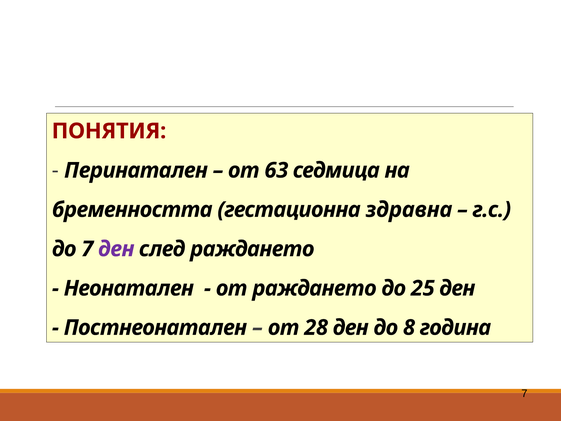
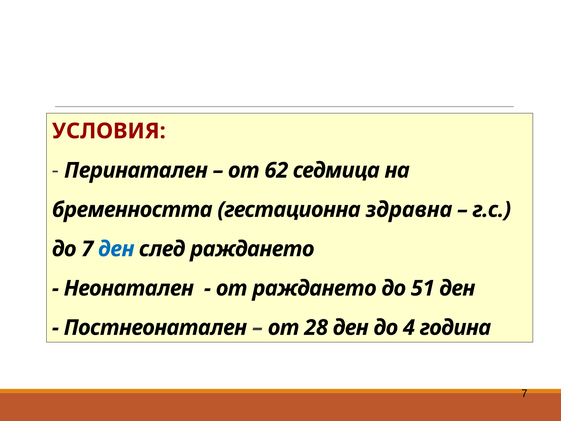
ПОНЯТИЯ: ПОНЯТИЯ -> УСЛОВИЯ
63: 63 -> 62
ден at (116, 249) colour: purple -> blue
25: 25 -> 51
8: 8 -> 4
